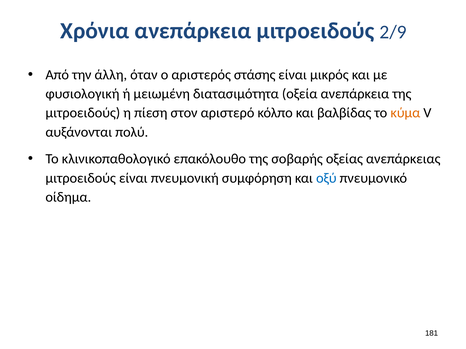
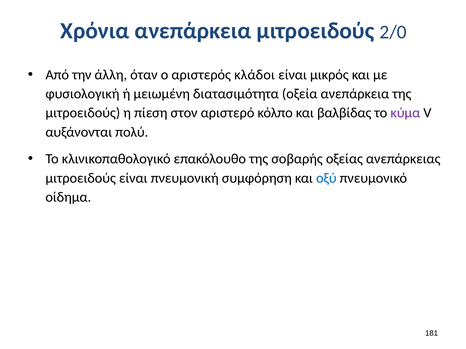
2/9: 2/9 -> 2/0
στάσης: στάσης -> κλάδοι
κύμα colour: orange -> purple
